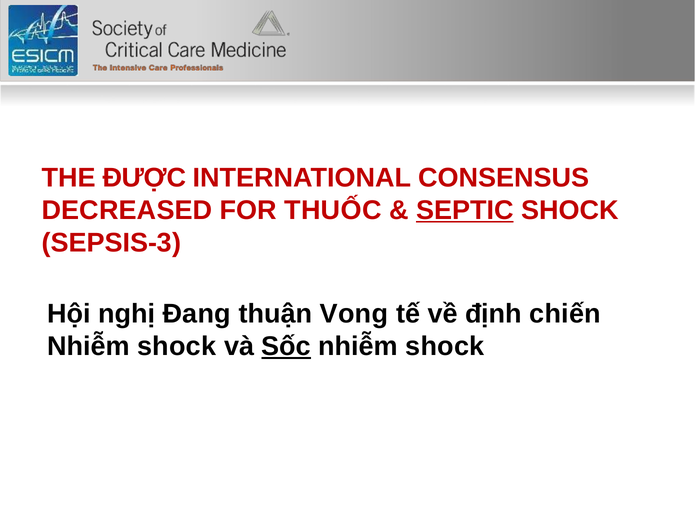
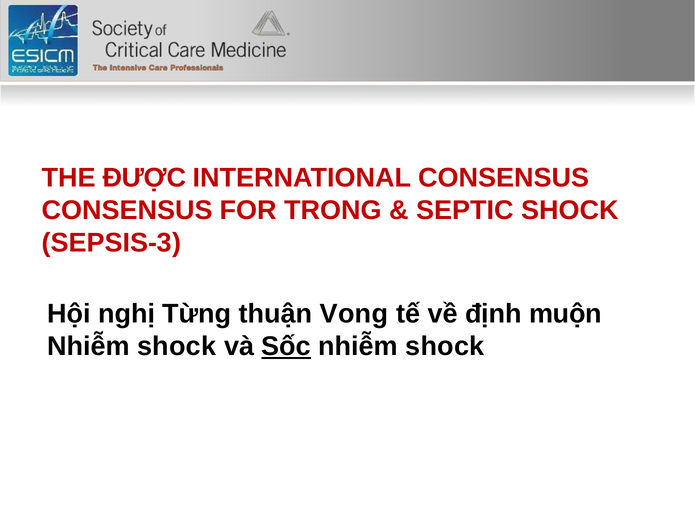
DECREASED at (127, 210): DECREASED -> CONSENSUS
THUỐC: THUỐC -> TRONG
SEPTIC underline: present -> none
Đang: Đang -> Từng
chiến: chiến -> muộn
